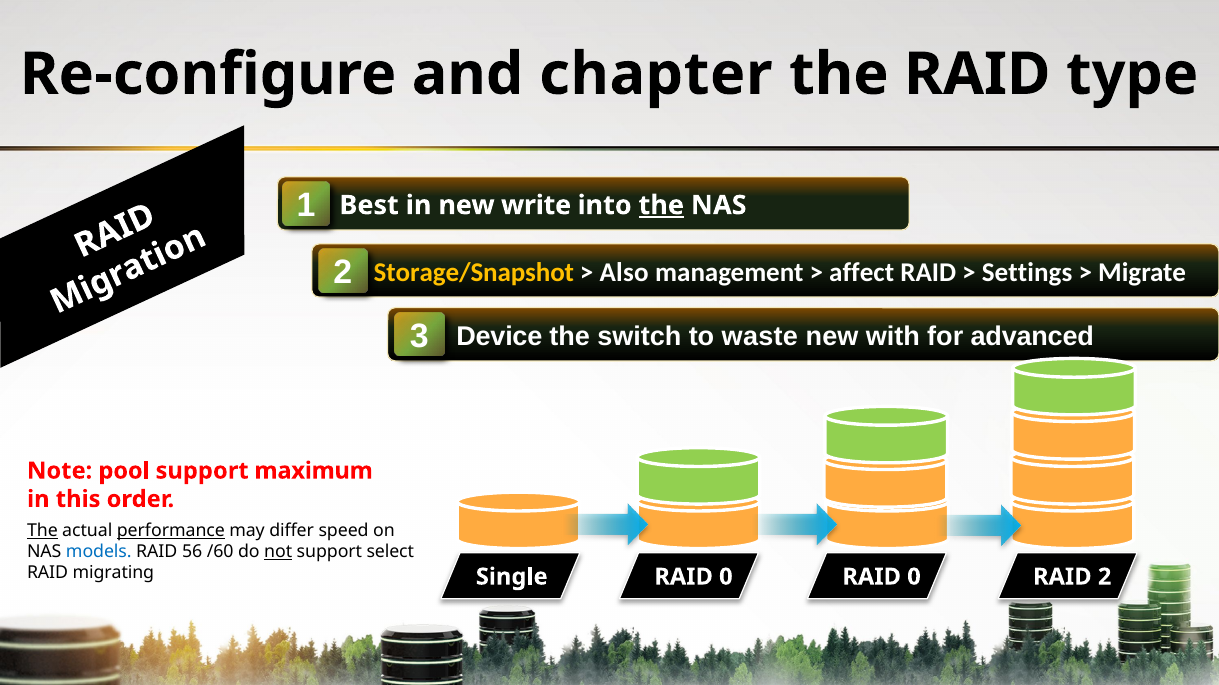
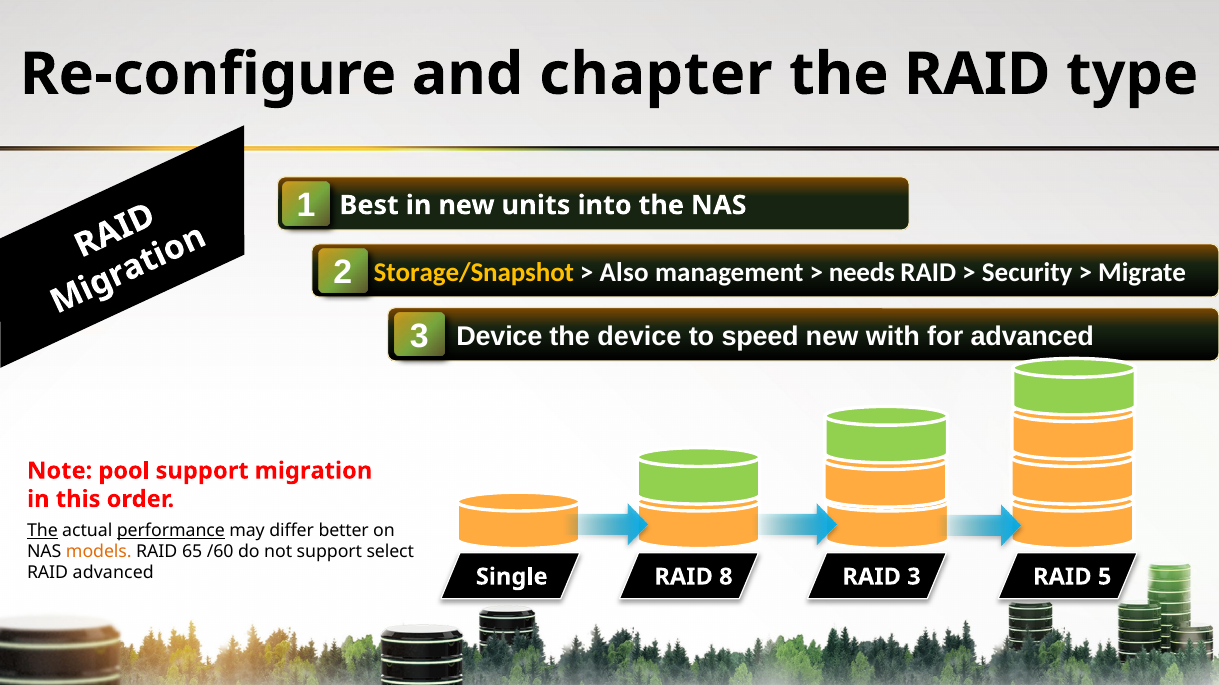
write: write -> units
the at (661, 205) underline: present -> none
affect: affect -> needs
Settings: Settings -> Security
the switch: switch -> device
waste: waste -> speed
maximum: maximum -> migration
speed: speed -> better
models colour: blue -> orange
56: 56 -> 65
not underline: present -> none
RAID migrating: migrating -> advanced
Single RAID 0: 0 -> 8
0 at (914, 577): 0 -> 3
RAID 2: 2 -> 5
